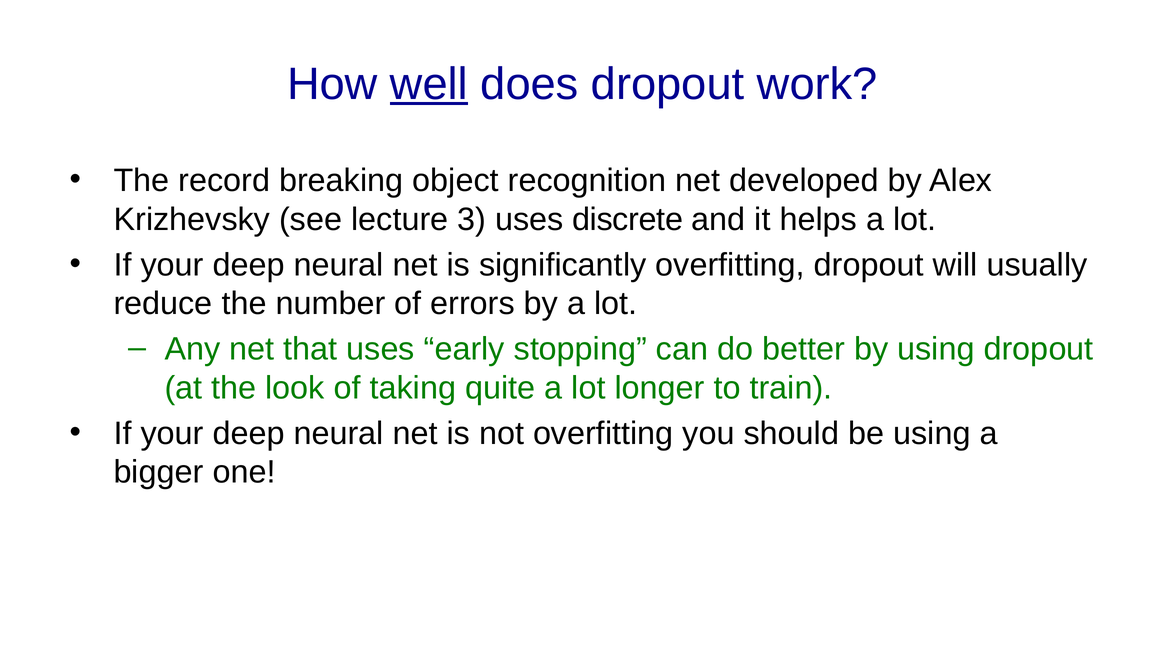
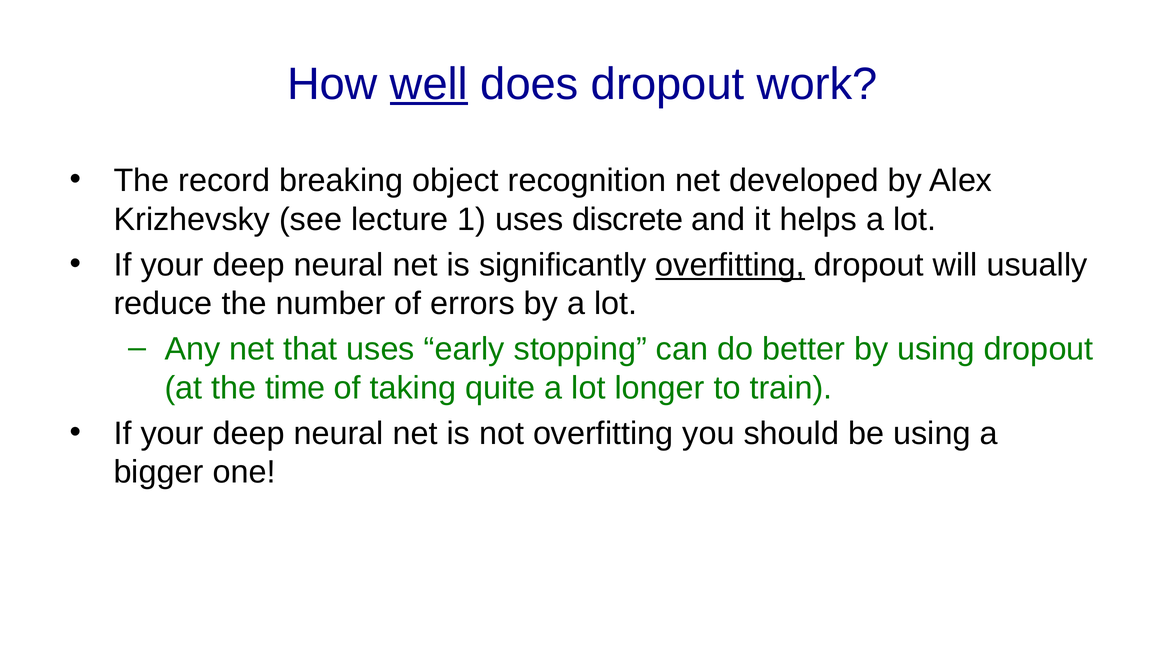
3: 3 -> 1
overfitting at (730, 265) underline: none -> present
look: look -> time
